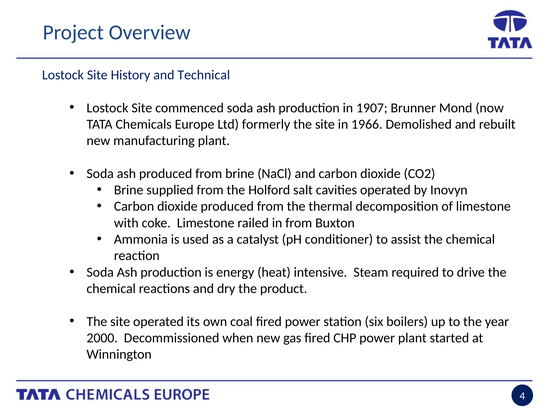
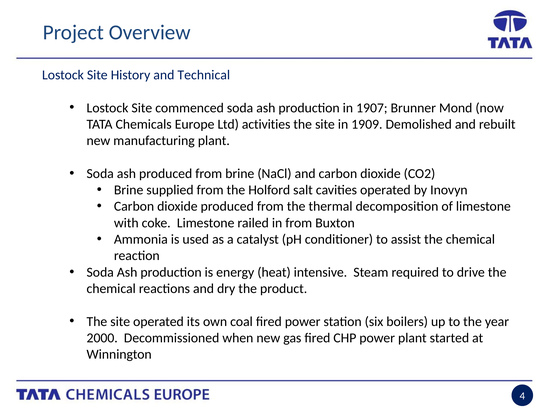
formerly: formerly -> activities
1966: 1966 -> 1909
